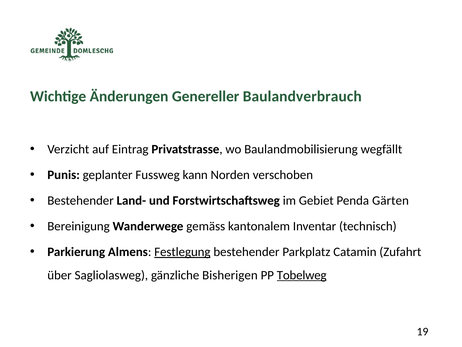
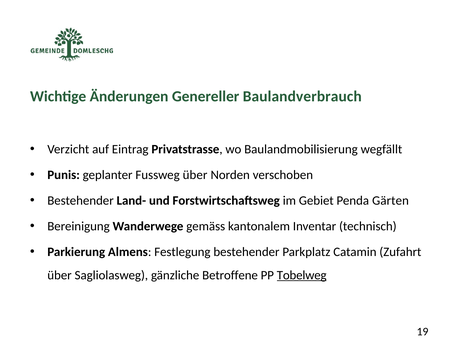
Fussweg kann: kann -> über
Festlegung underline: present -> none
Bisherigen: Bisherigen -> Betroffene
